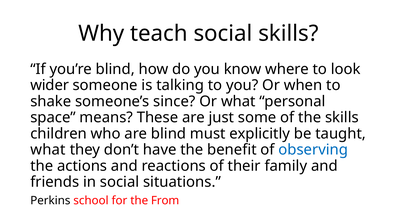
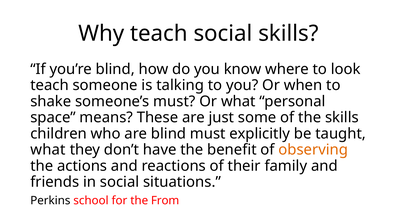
wider at (50, 85): wider -> teach
someone’s since: since -> must
observing colour: blue -> orange
